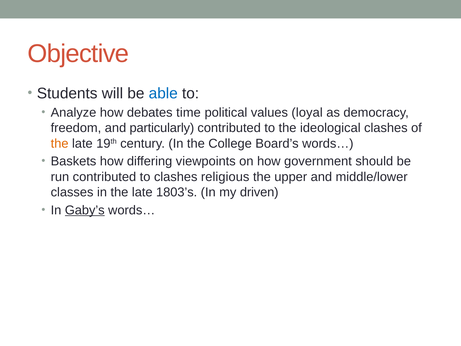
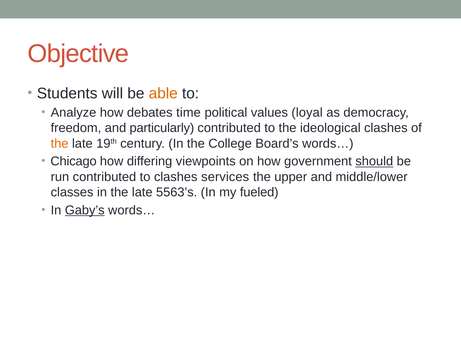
able colour: blue -> orange
Baskets: Baskets -> Chicago
should underline: none -> present
religious: religious -> services
1803’s: 1803’s -> 5563’s
driven: driven -> fueled
